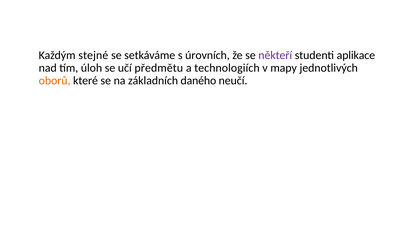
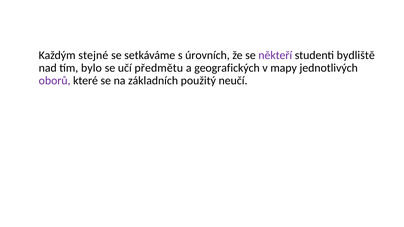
aplikace: aplikace -> bydliště
úloh: úloh -> bylo
technologiích: technologiích -> geografických
oborů colour: orange -> purple
daného: daného -> použitý
